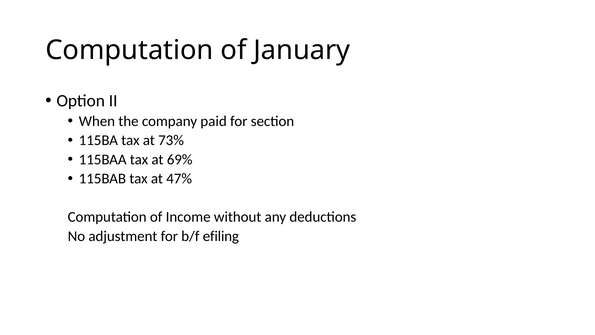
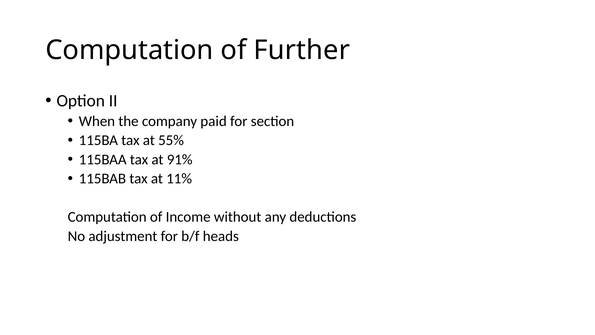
January: January -> Further
73%: 73% -> 55%
69%: 69% -> 91%
47%: 47% -> 11%
efiling: efiling -> heads
